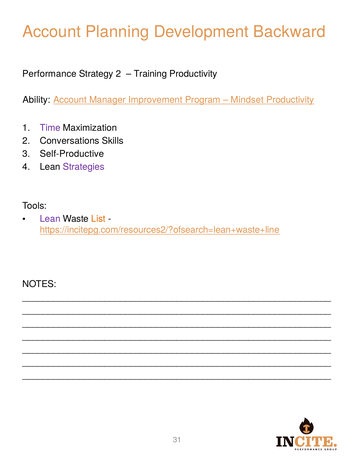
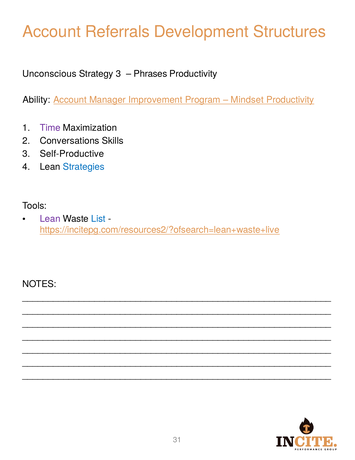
Planning: Planning -> Referrals
Backward: Backward -> Structures
Performance: Performance -> Unconscious
Strategy 2: 2 -> 3
Training: Training -> Phrases
Strategies colour: purple -> blue
List colour: orange -> blue
https://incitepg.com/resources2/?ofsearch=lean+waste+line: https://incitepg.com/resources2/?ofsearch=lean+waste+line -> https://incitepg.com/resources2/?ofsearch=lean+waste+live
